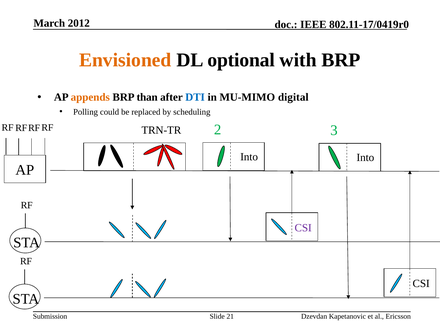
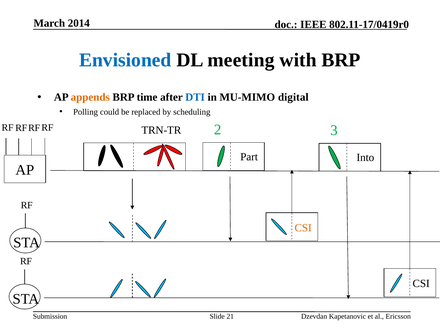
2012: 2012 -> 2014
Envisioned colour: orange -> blue
optional: optional -> meeting
than: than -> time
Into at (249, 157): Into -> Part
CSI at (303, 228) colour: purple -> orange
